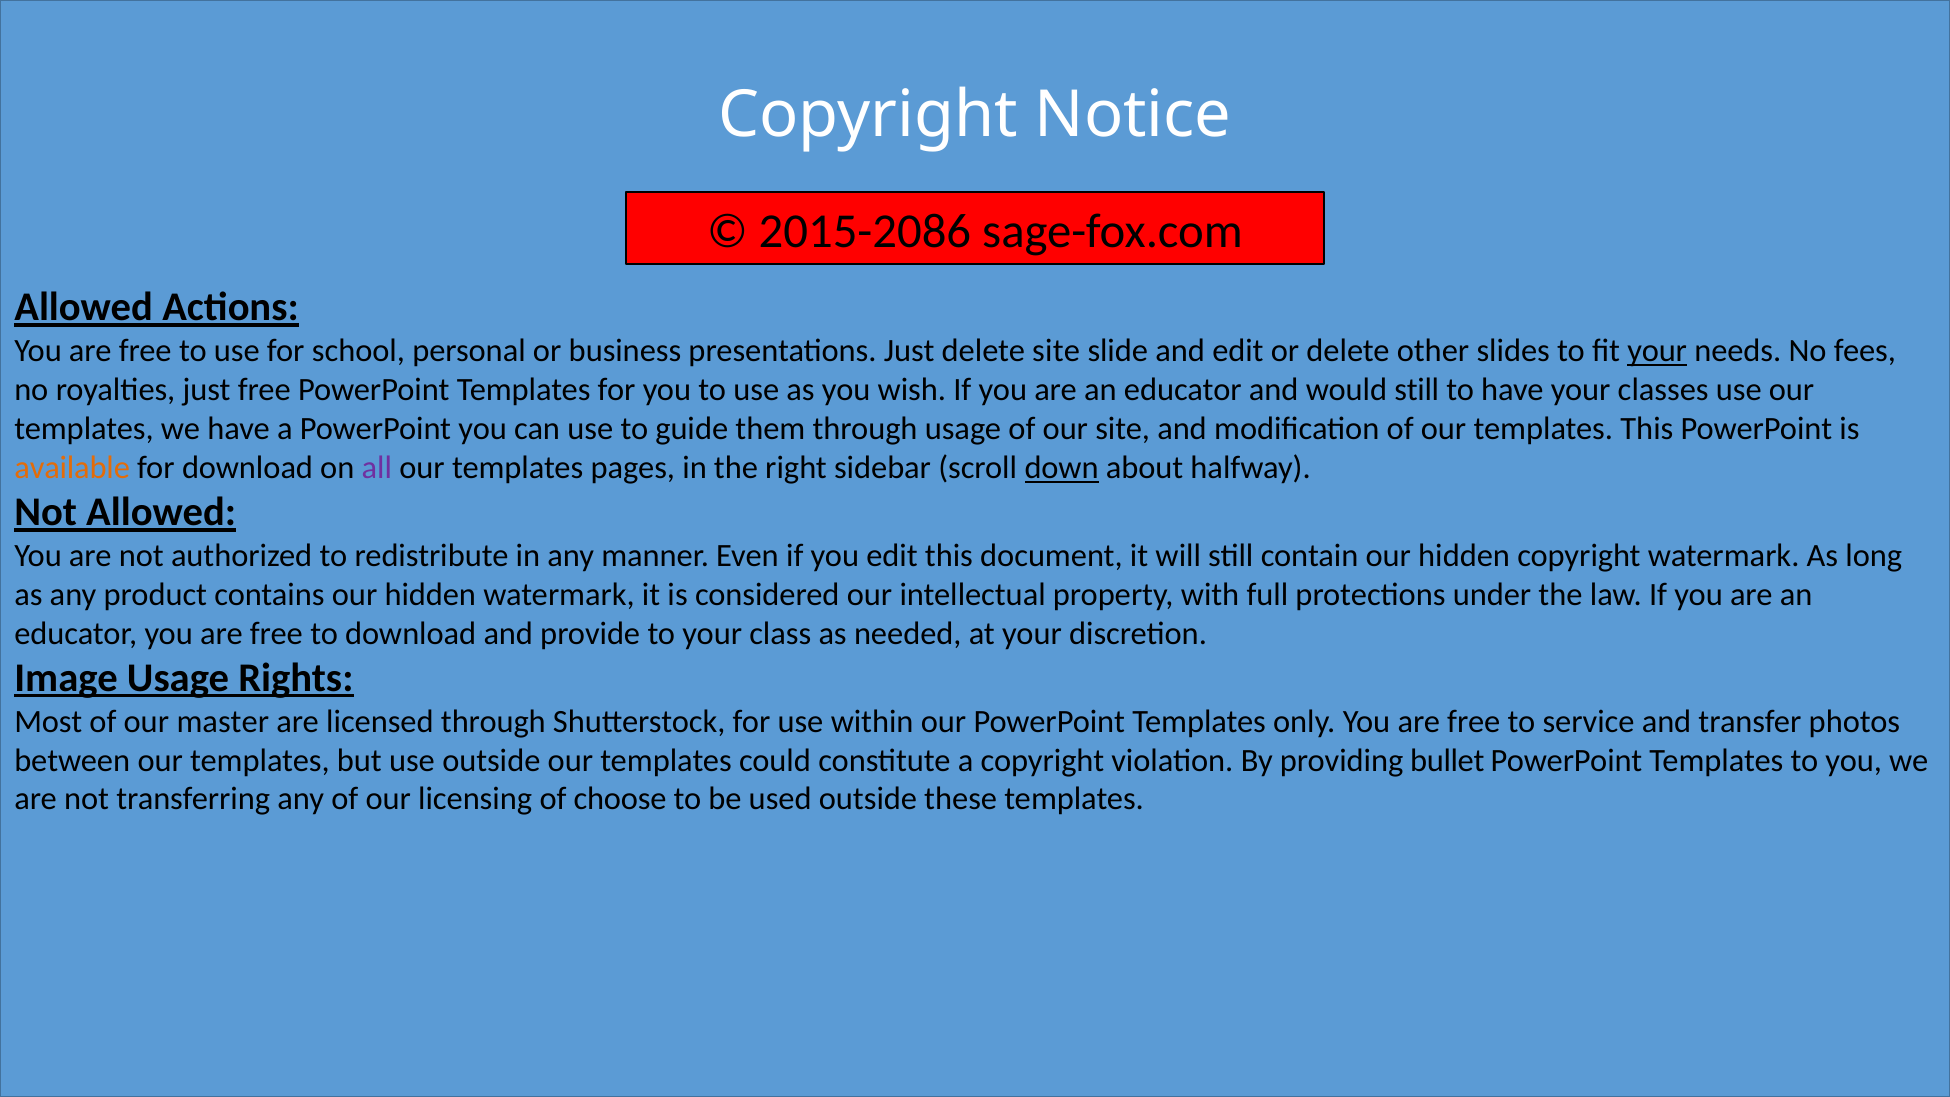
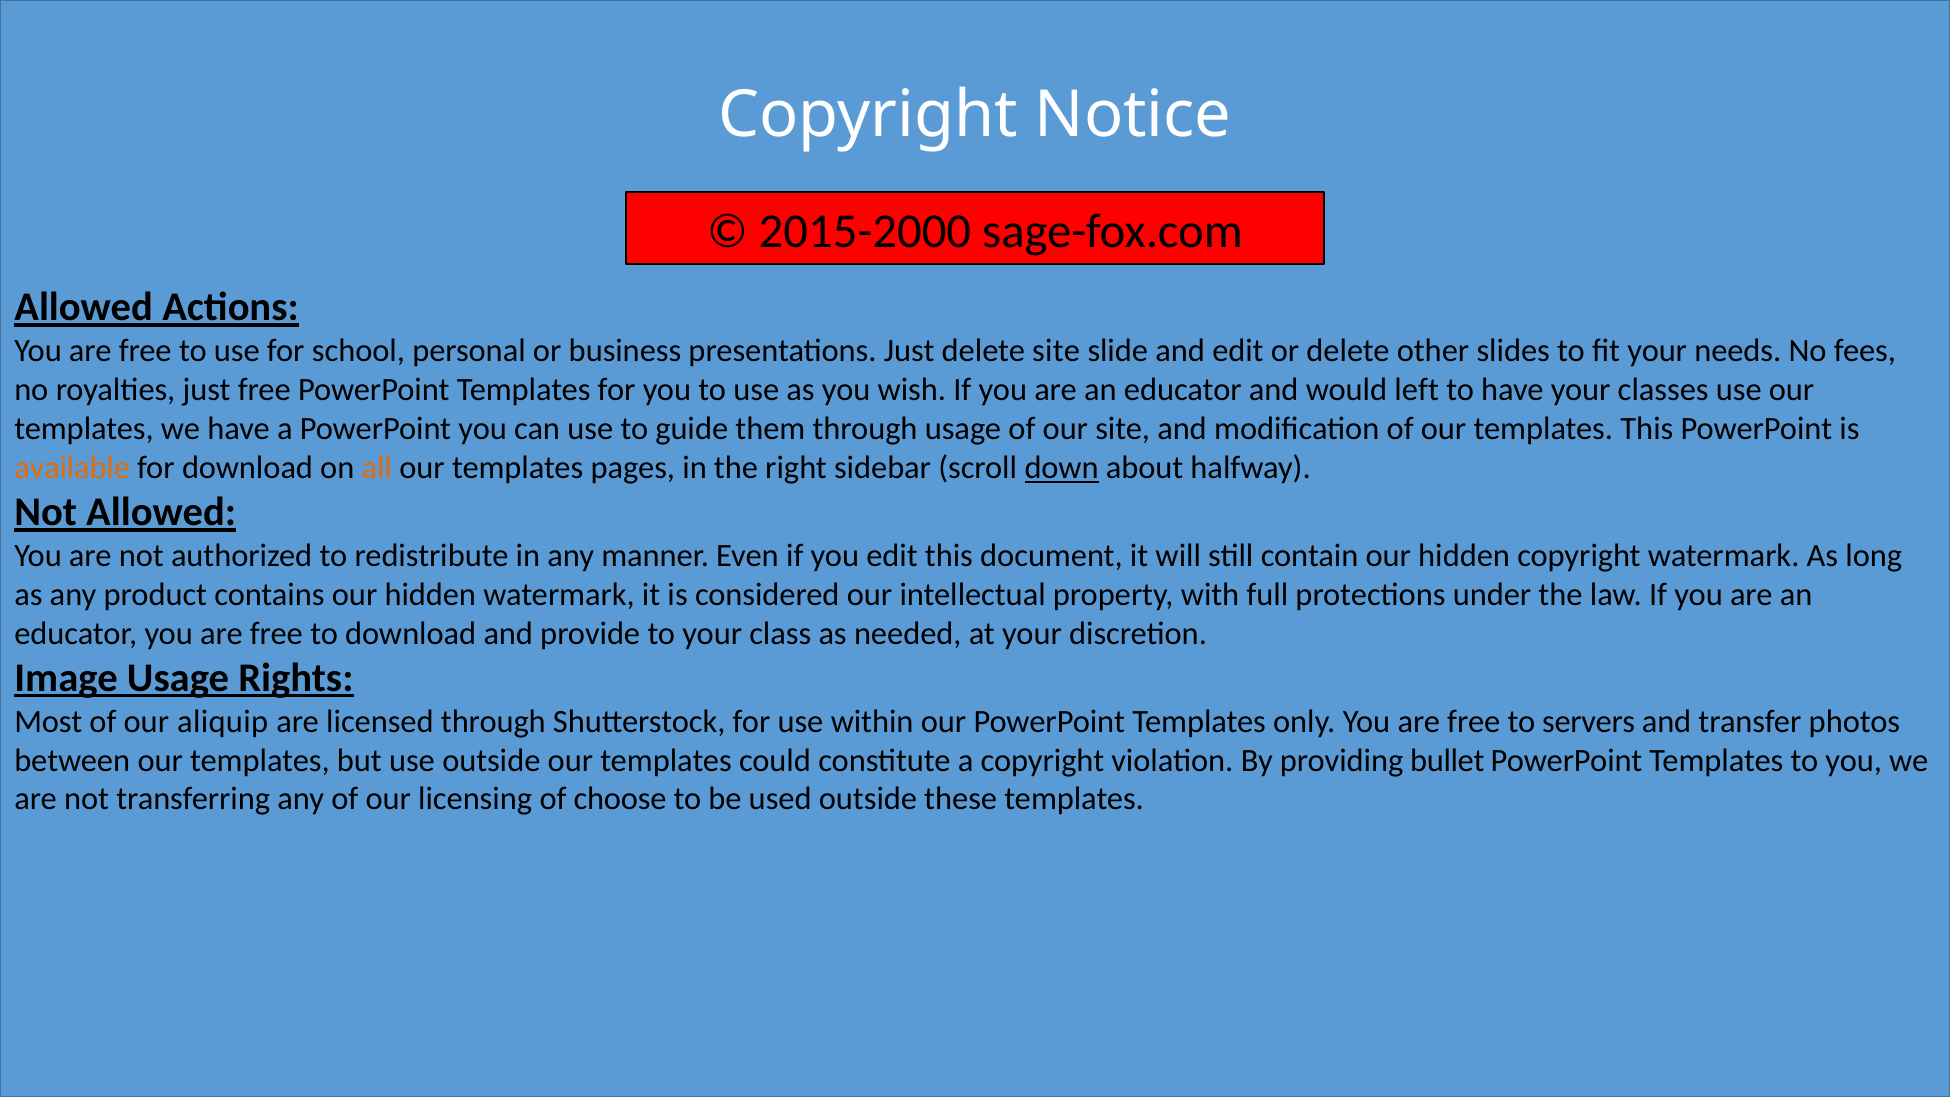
2015-2086: 2015-2086 -> 2015-2000
your at (1657, 351) underline: present -> none
would still: still -> left
all colour: purple -> orange
master: master -> aliquip
service: service -> servers
